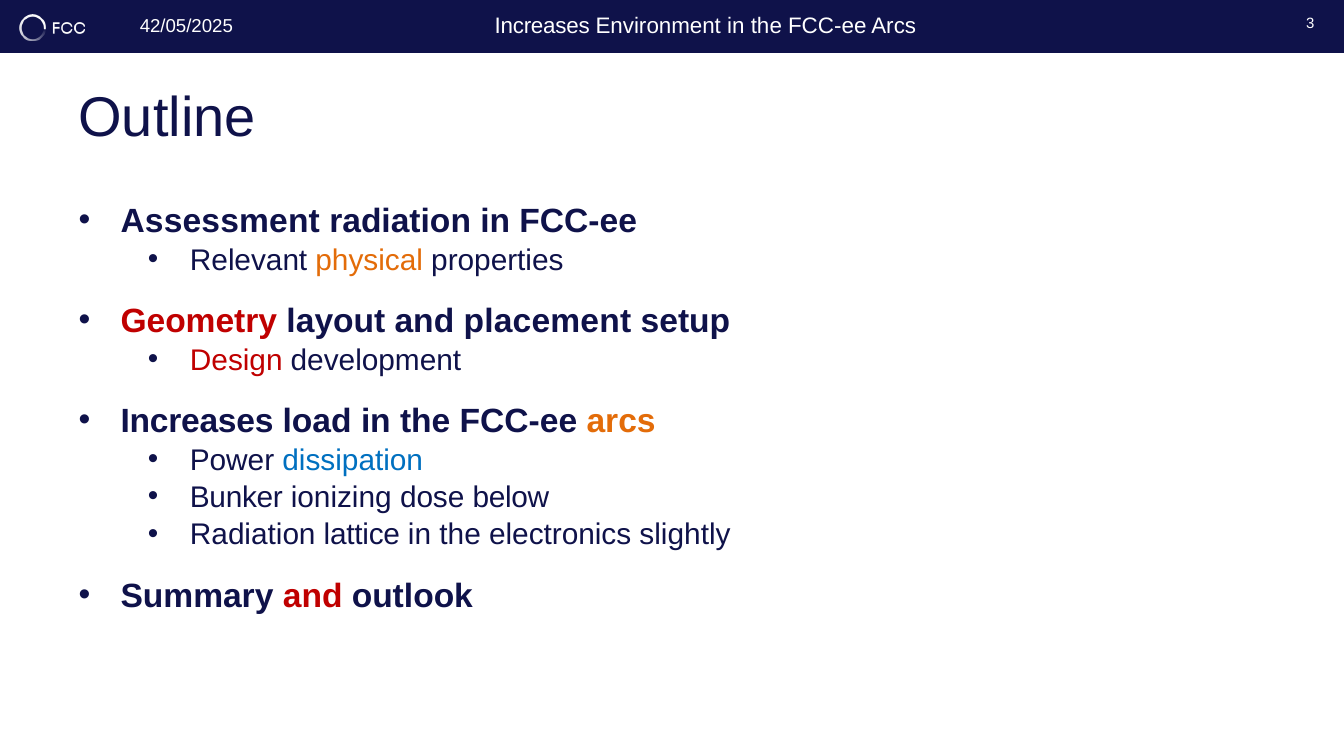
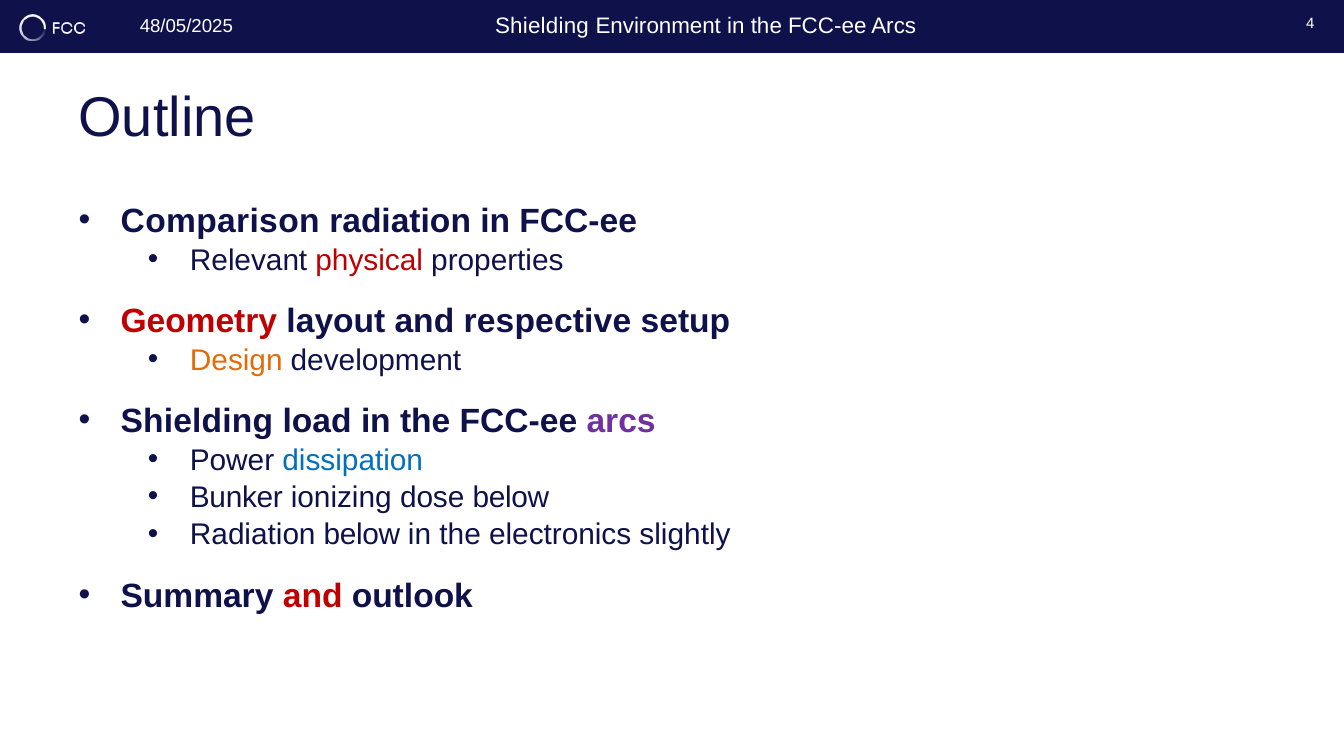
Increases at (542, 26): Increases -> Shielding
3: 3 -> 4
42/05/2025: 42/05/2025 -> 48/05/2025
Assessment: Assessment -> Comparison
physical colour: orange -> red
placement: placement -> respective
Design colour: red -> orange
Increases at (197, 422): Increases -> Shielding
arcs at (621, 422) colour: orange -> purple
Radiation lattice: lattice -> below
